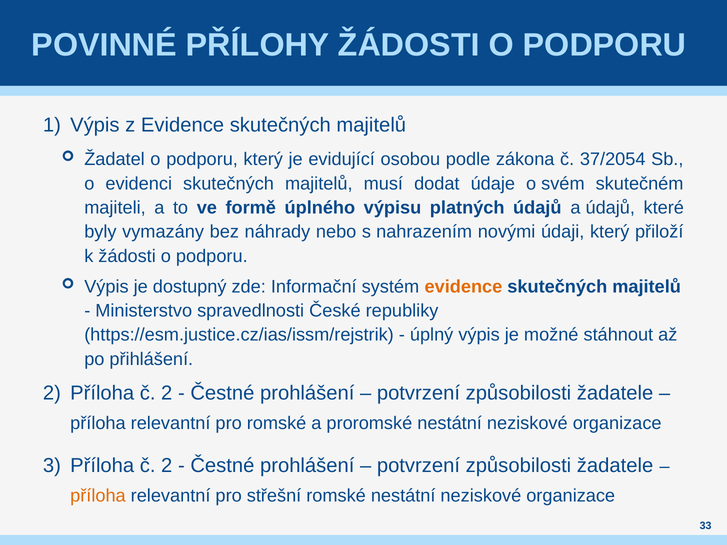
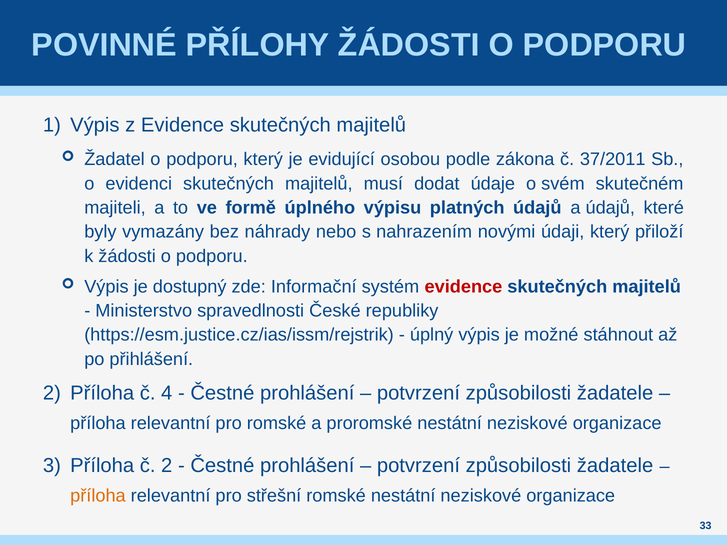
37/2054: 37/2054 -> 37/2011
evidence at (463, 287) colour: orange -> red
2 Příloha č 2: 2 -> 4
